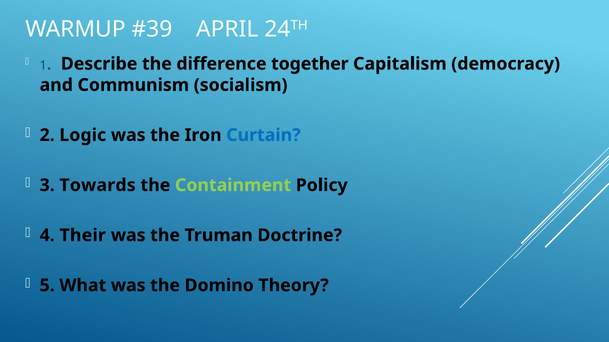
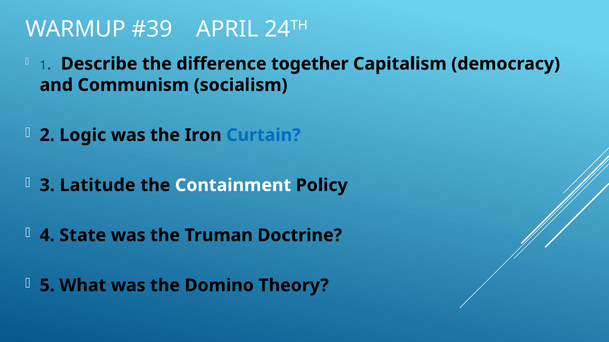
Towards: Towards -> Latitude
Containment colour: light green -> white
Their: Their -> State
